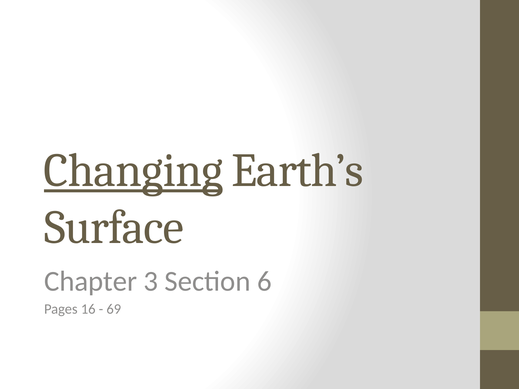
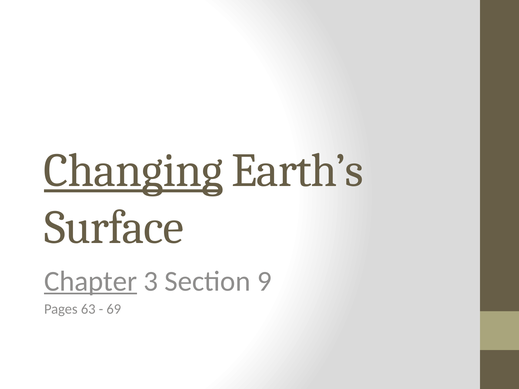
Chapter underline: none -> present
6: 6 -> 9
16: 16 -> 63
